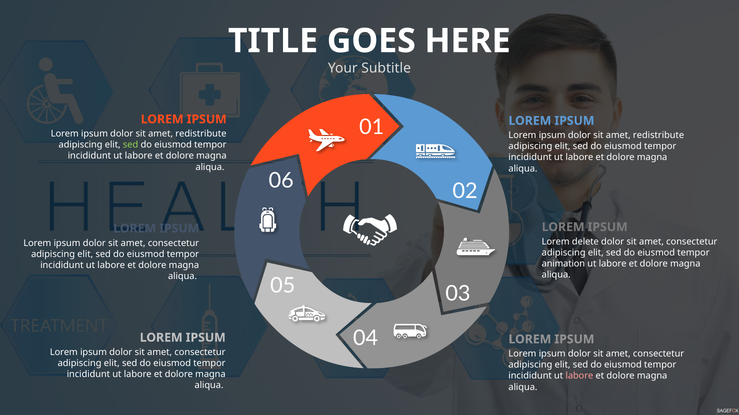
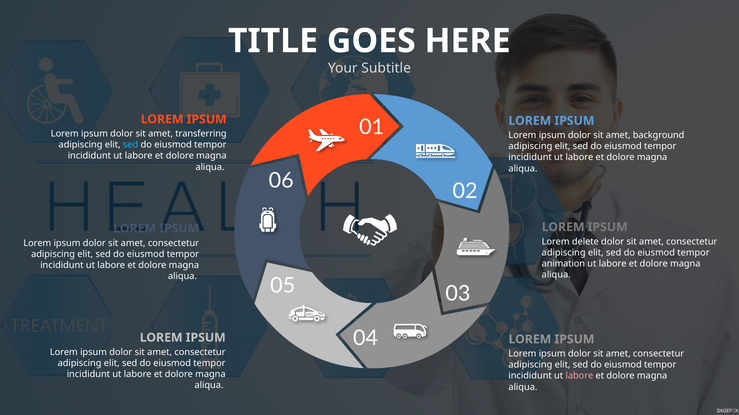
redistribute at (201, 134): redistribute -> transferring
redistribute at (659, 136): redistribute -> background
sed at (131, 145) colour: light green -> light blue
